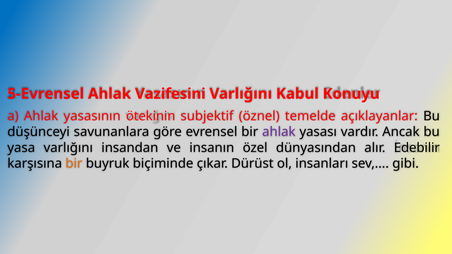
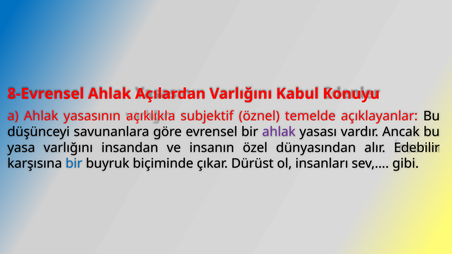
5-Evrensel: 5-Evrensel -> 8-Evrensel
Vazifesini: Vazifesini -> Açılardan
ötekinin: ötekinin -> açıklıkla
bir at (74, 164) colour: orange -> blue
